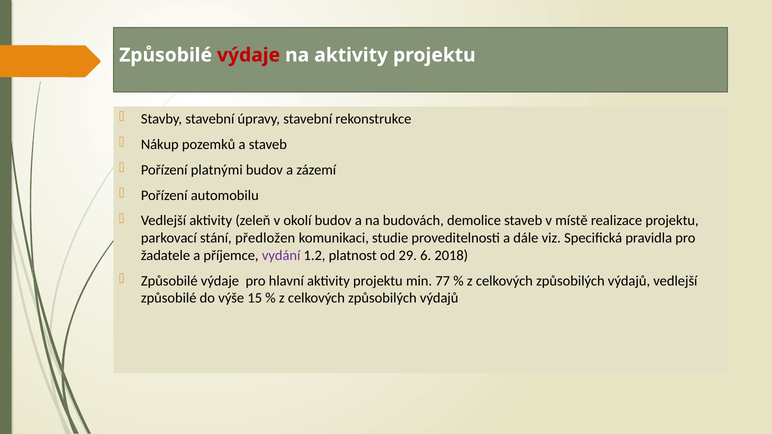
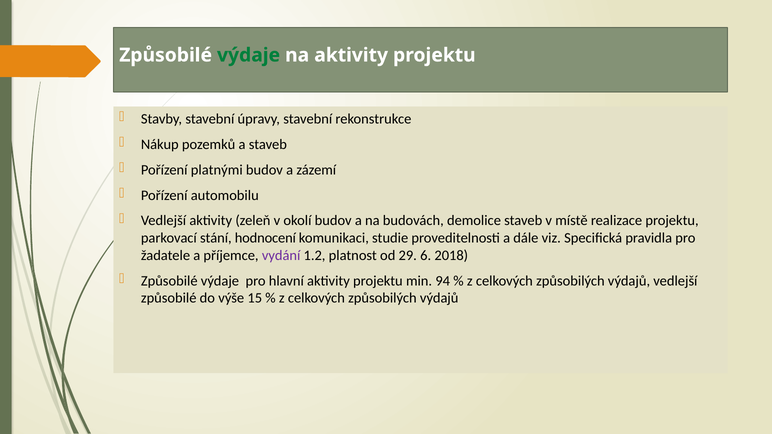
výdaje at (249, 55) colour: red -> green
předložen: předložen -> hodnocení
77: 77 -> 94
